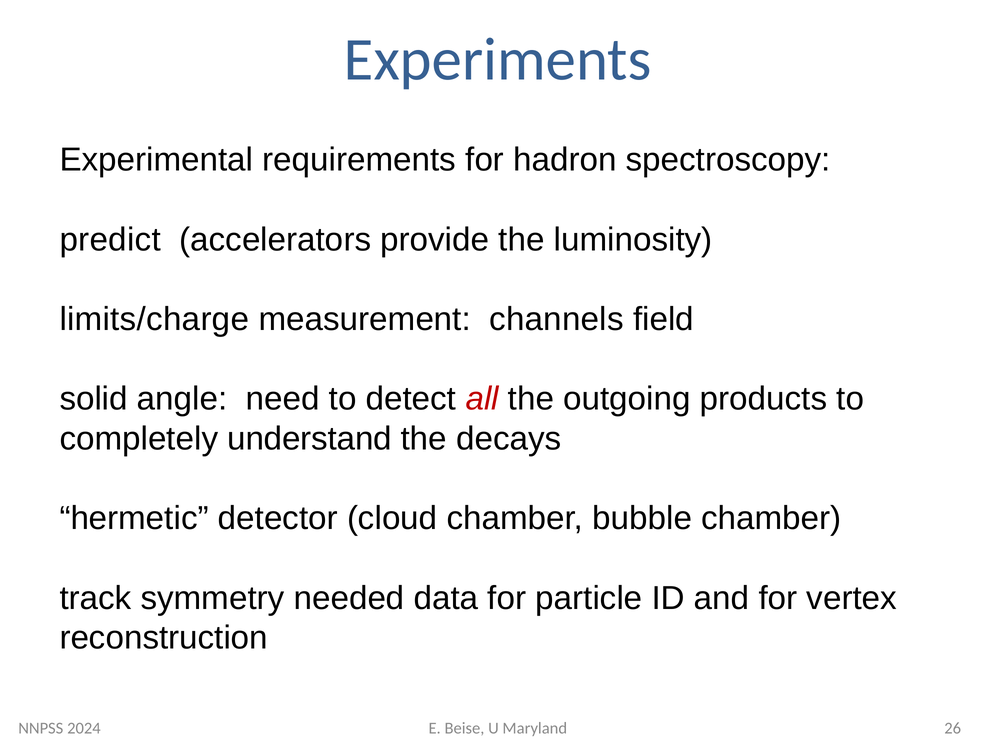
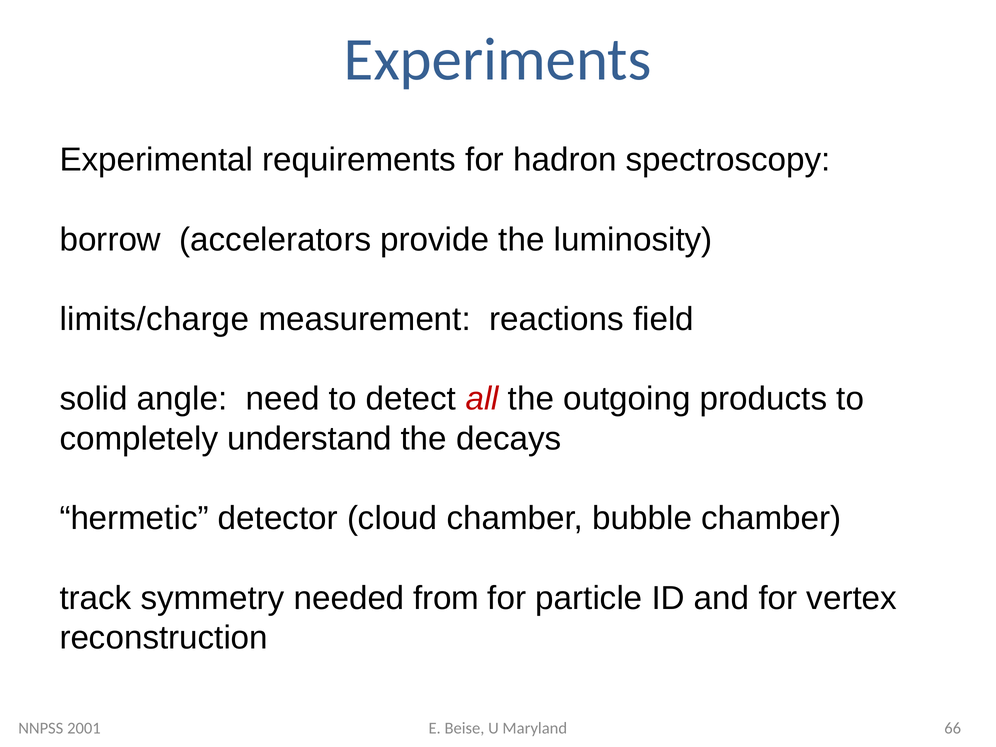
predict: predict -> borrow
channels: channels -> reactions
data: data -> from
2024: 2024 -> 2001
26: 26 -> 66
